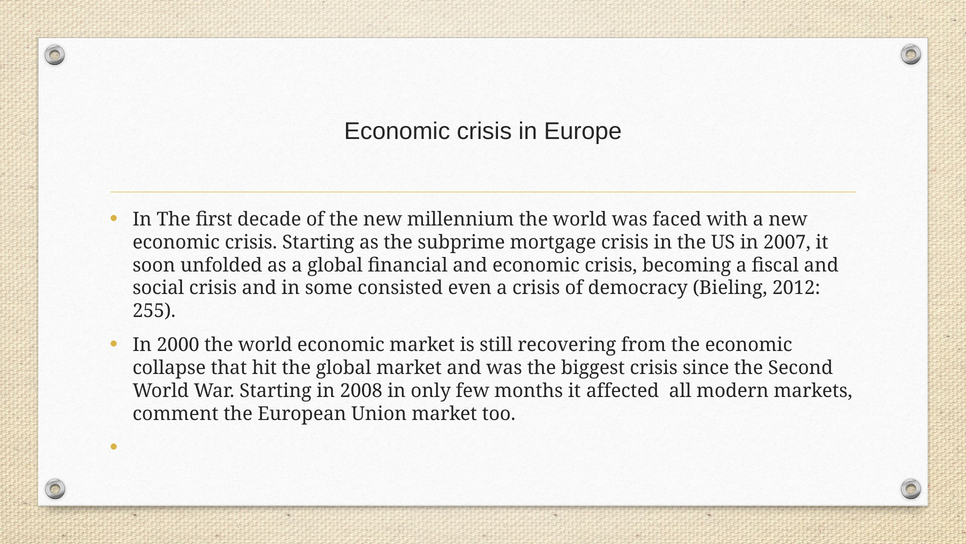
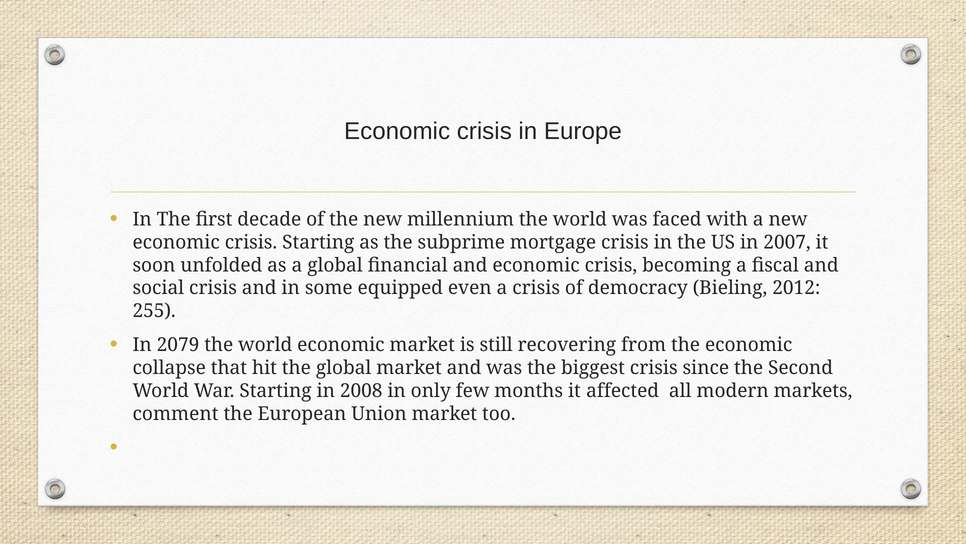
consisted: consisted -> equipped
2000: 2000 -> 2079
